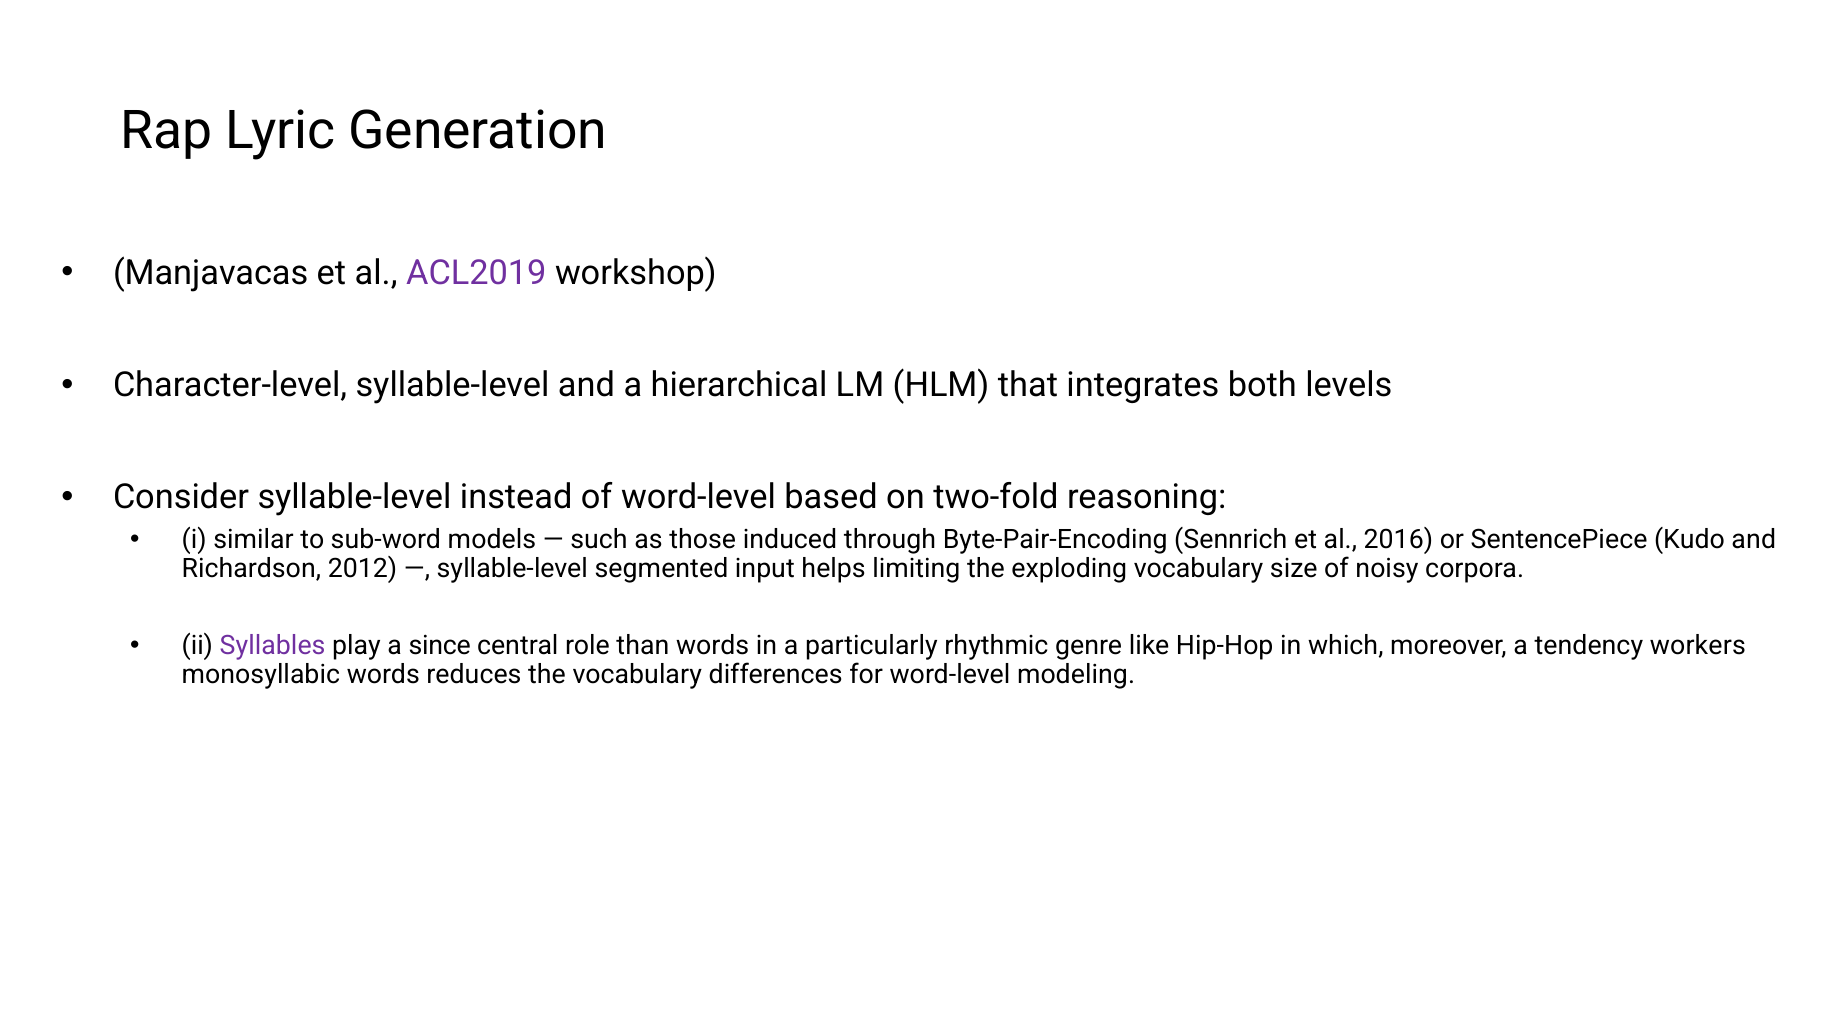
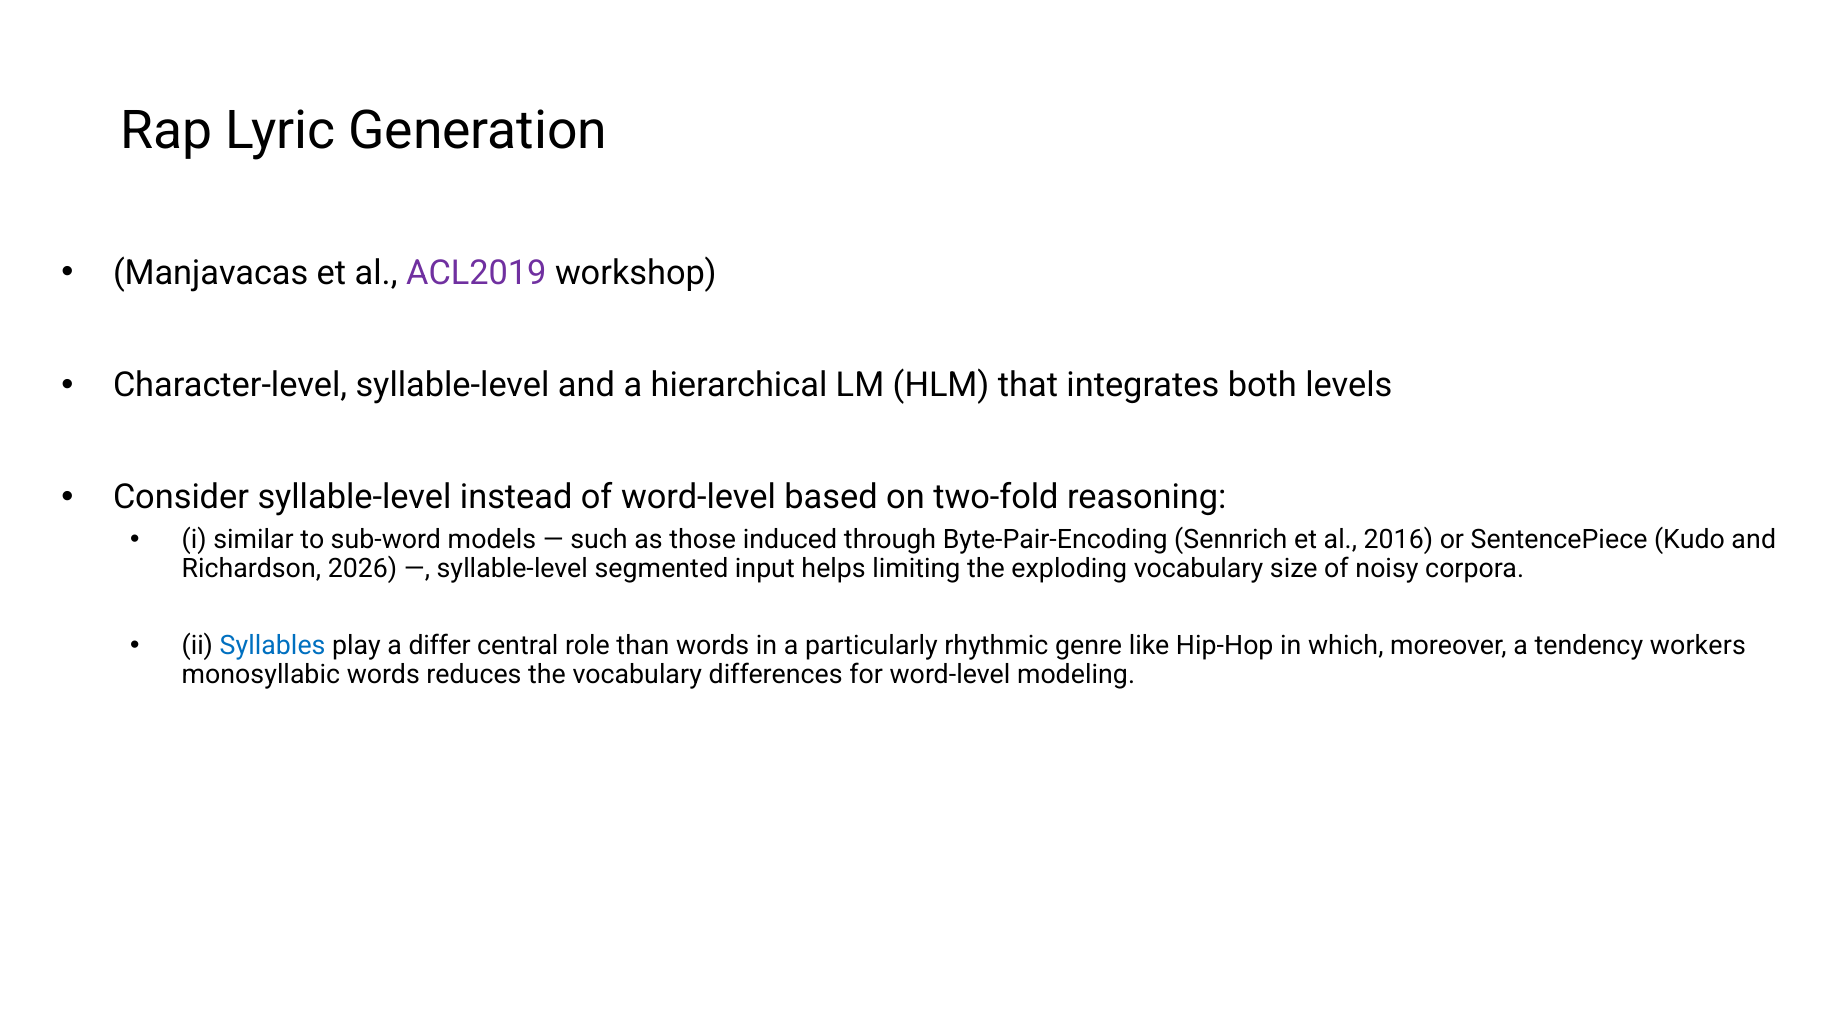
2012: 2012 -> 2026
Syllables colour: purple -> blue
since: since -> differ
